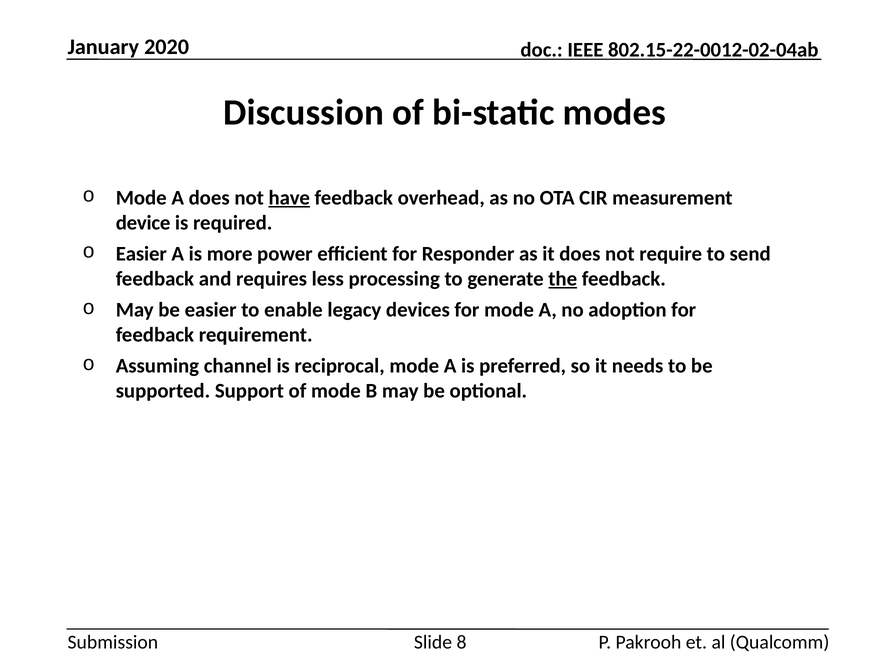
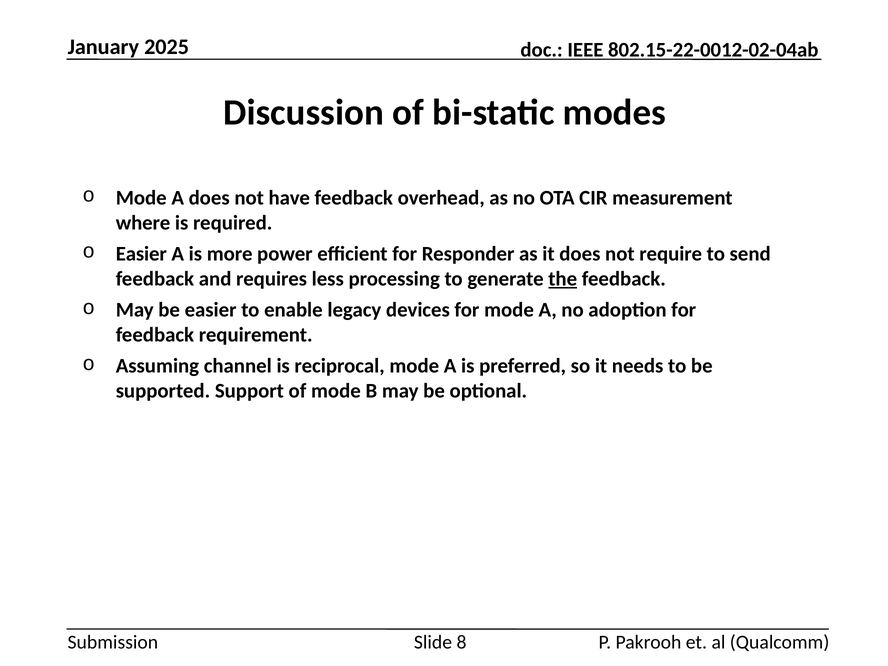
2020: 2020 -> 2025
have underline: present -> none
device: device -> where
